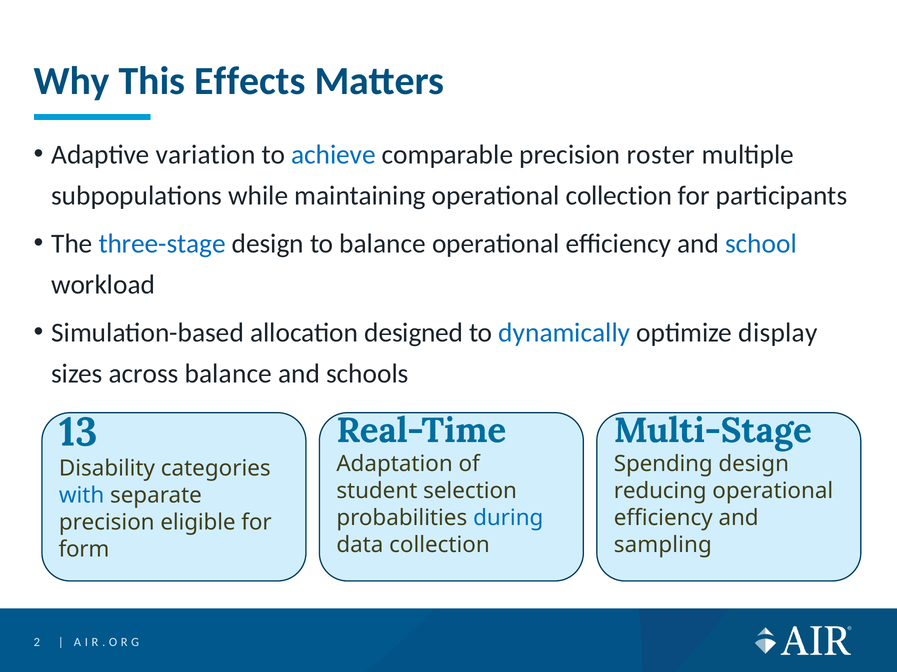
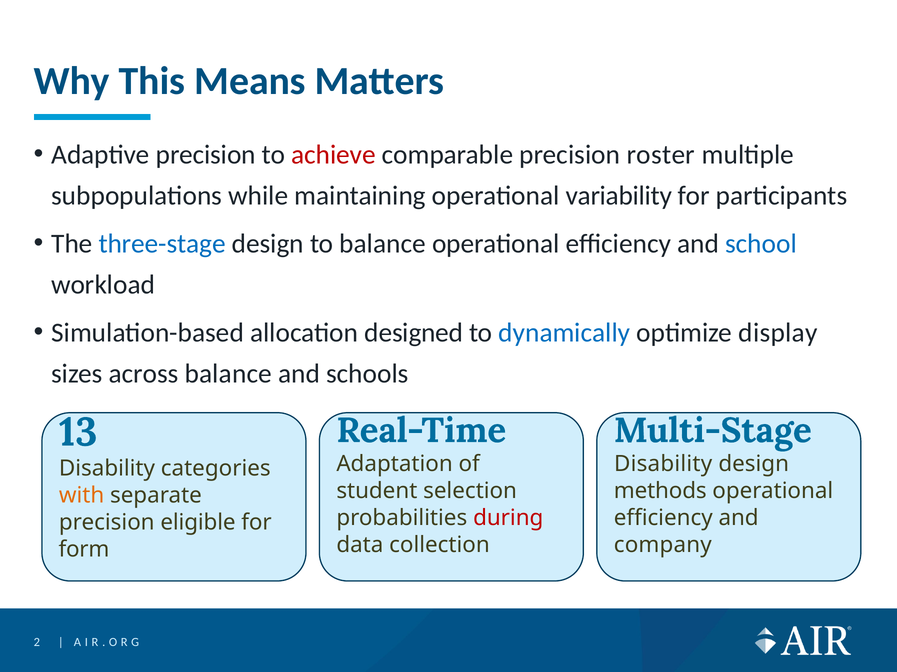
Effects: Effects -> Means
Adaptive variation: variation -> precision
achieve colour: blue -> red
operational collection: collection -> variability
Spending at (663, 465): Spending -> Disability
reducing: reducing -> methods
with colour: blue -> orange
during colour: blue -> red
sampling: sampling -> company
